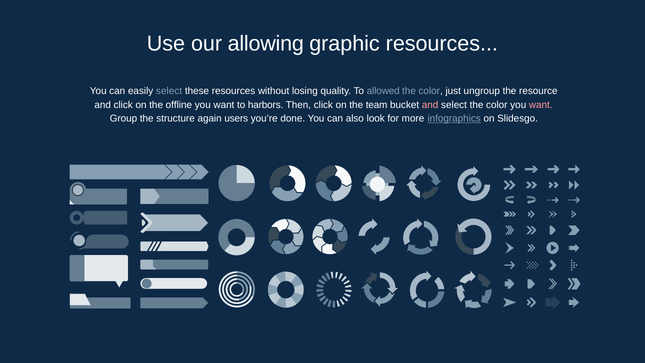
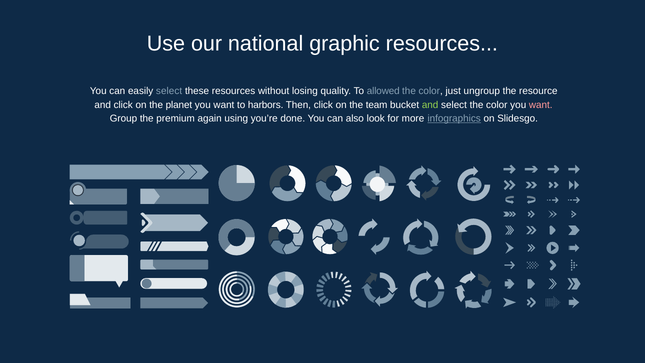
allowing: allowing -> national
offline: offline -> planet
and at (430, 105) colour: pink -> light green
structure: structure -> premium
users: users -> using
